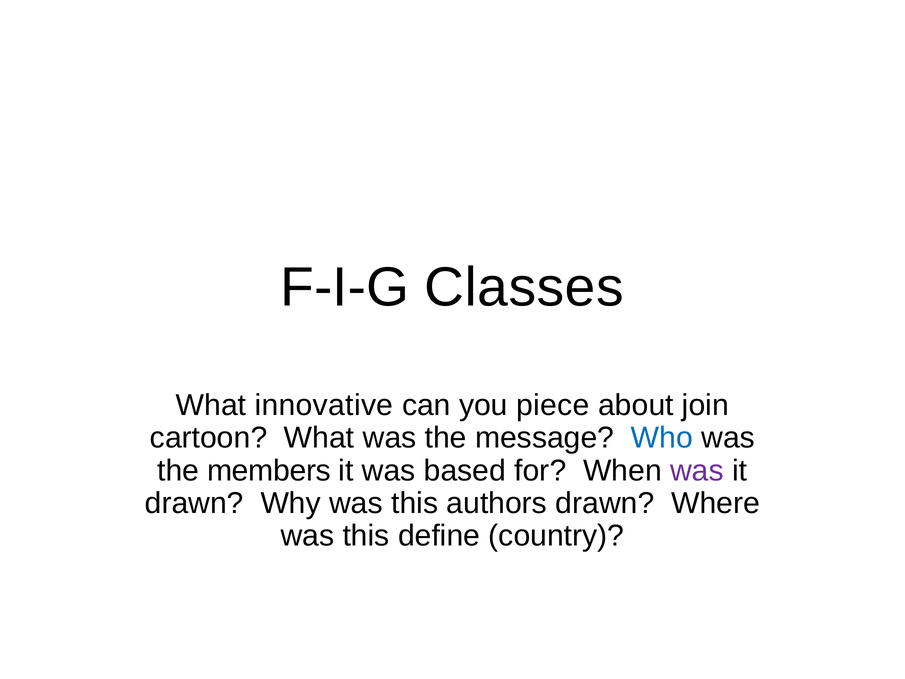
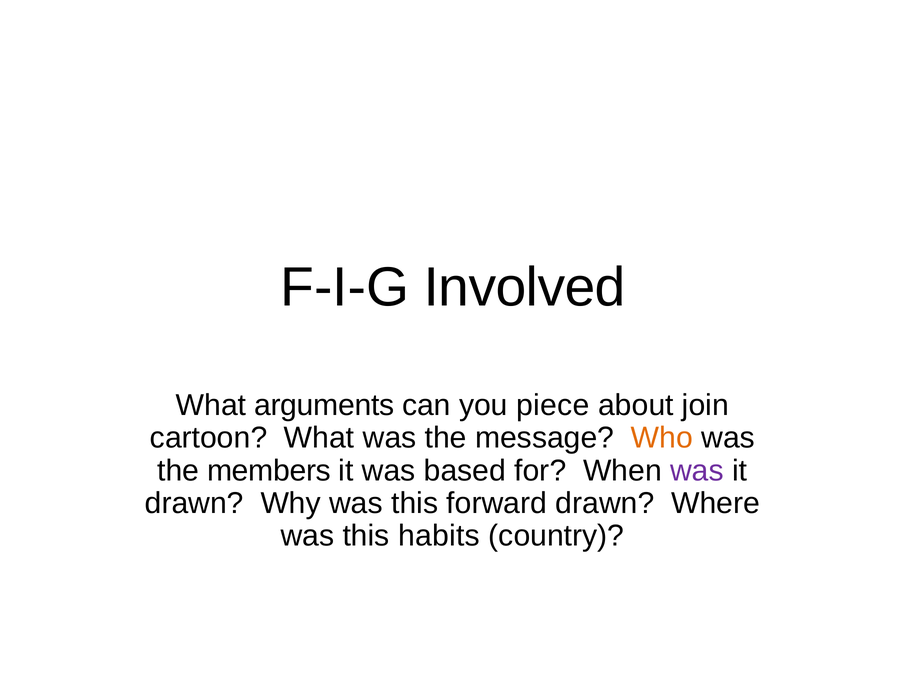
Classes: Classes -> Involved
innovative: innovative -> arguments
Who colour: blue -> orange
authors: authors -> forward
define: define -> habits
